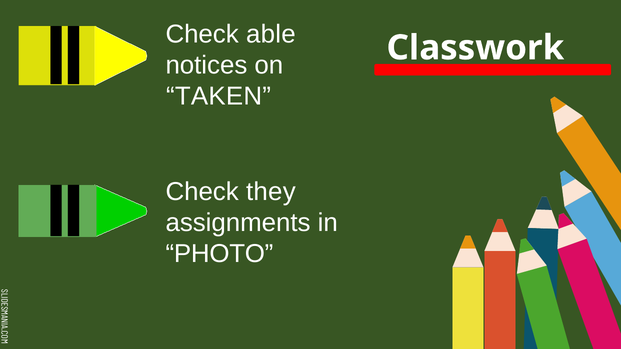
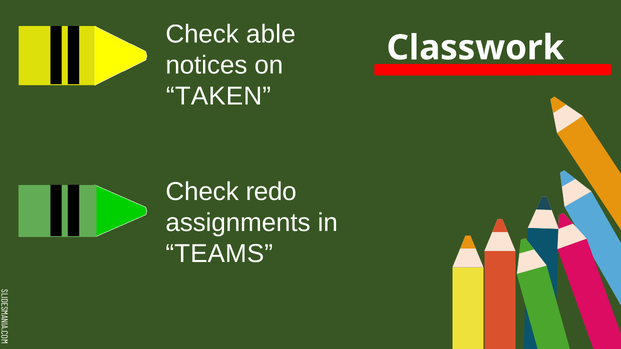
they: they -> redo
PHOTO: PHOTO -> TEAMS
